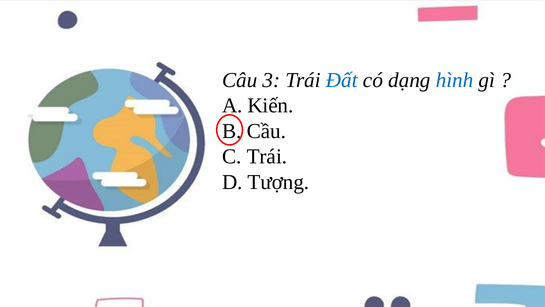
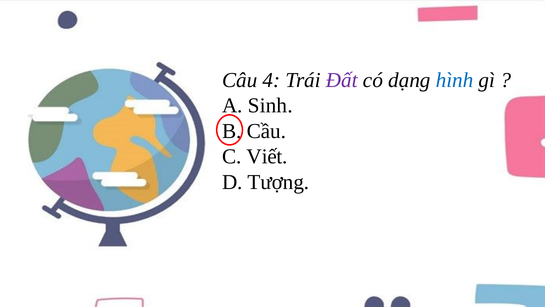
3: 3 -> 4
Đất colour: blue -> purple
Kiến: Kiến -> Sinh
C Trái: Trái -> Viết
